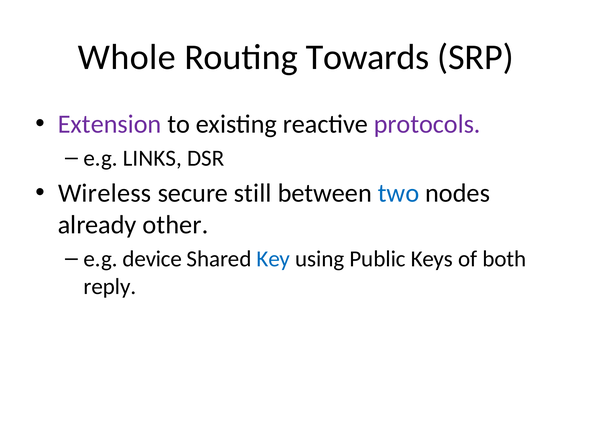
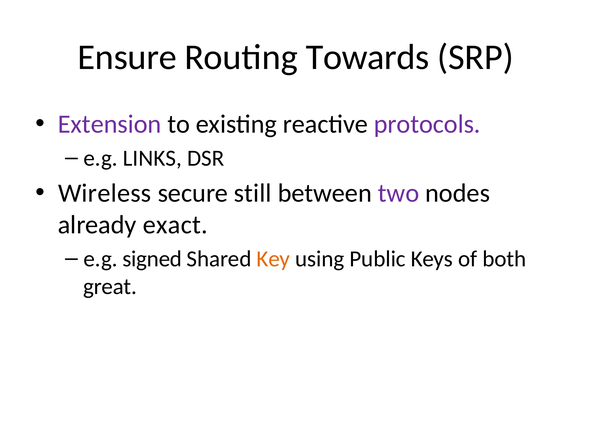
Whole: Whole -> Ensure
two colour: blue -> purple
other: other -> exact
device: device -> signed
Key colour: blue -> orange
reply: reply -> great
